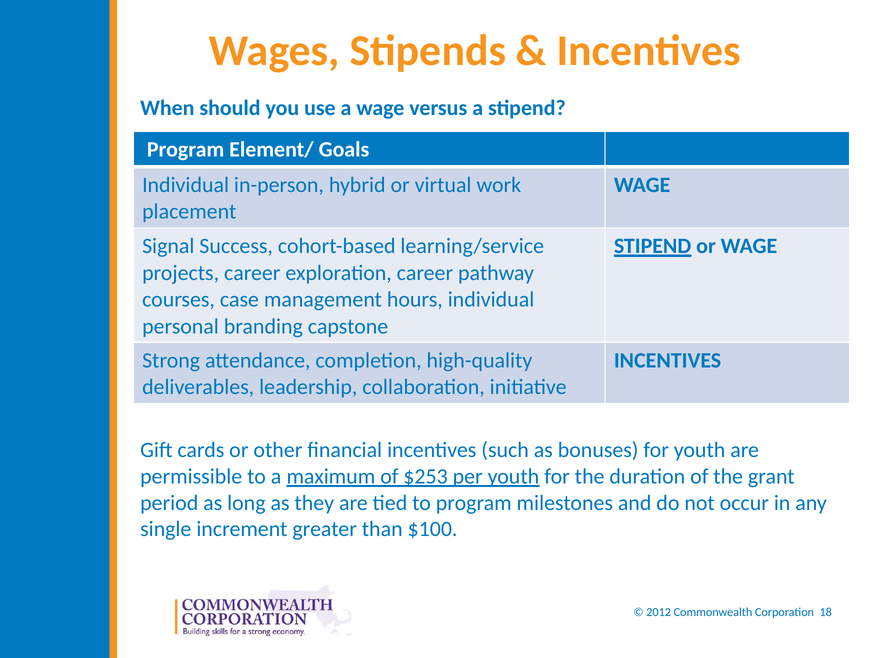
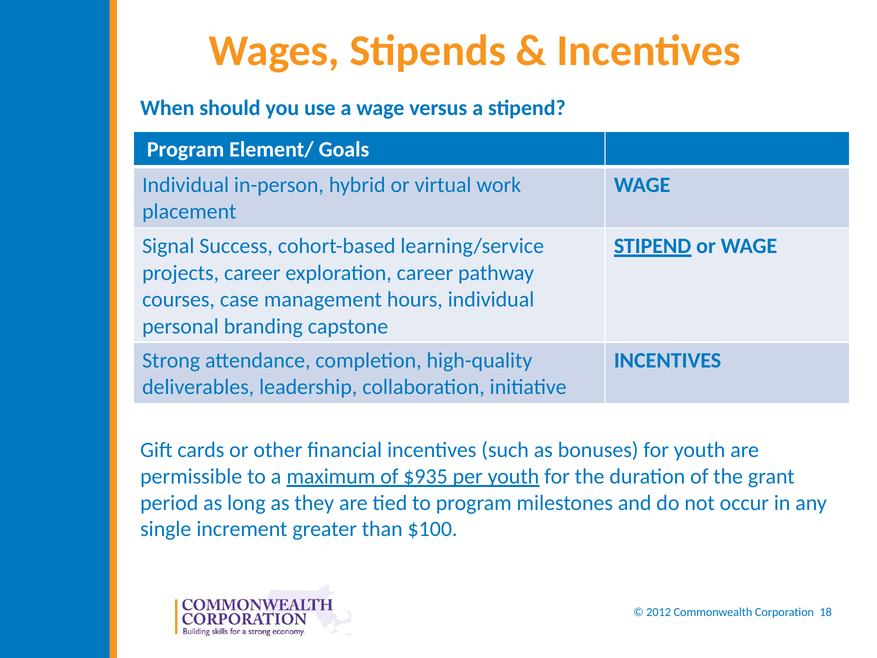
$253: $253 -> $935
